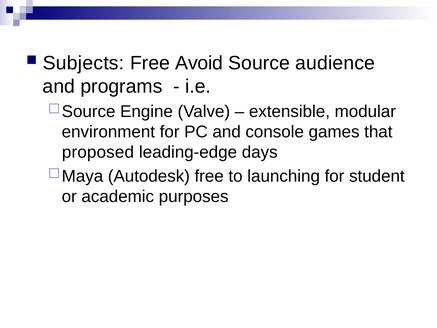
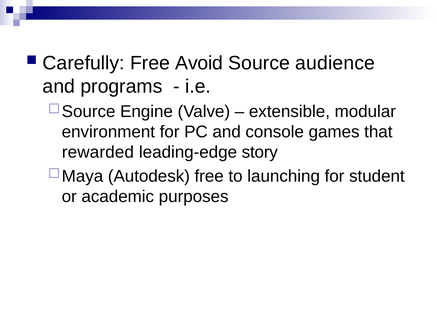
Subjects: Subjects -> Carefully
proposed: proposed -> rewarded
days: days -> story
